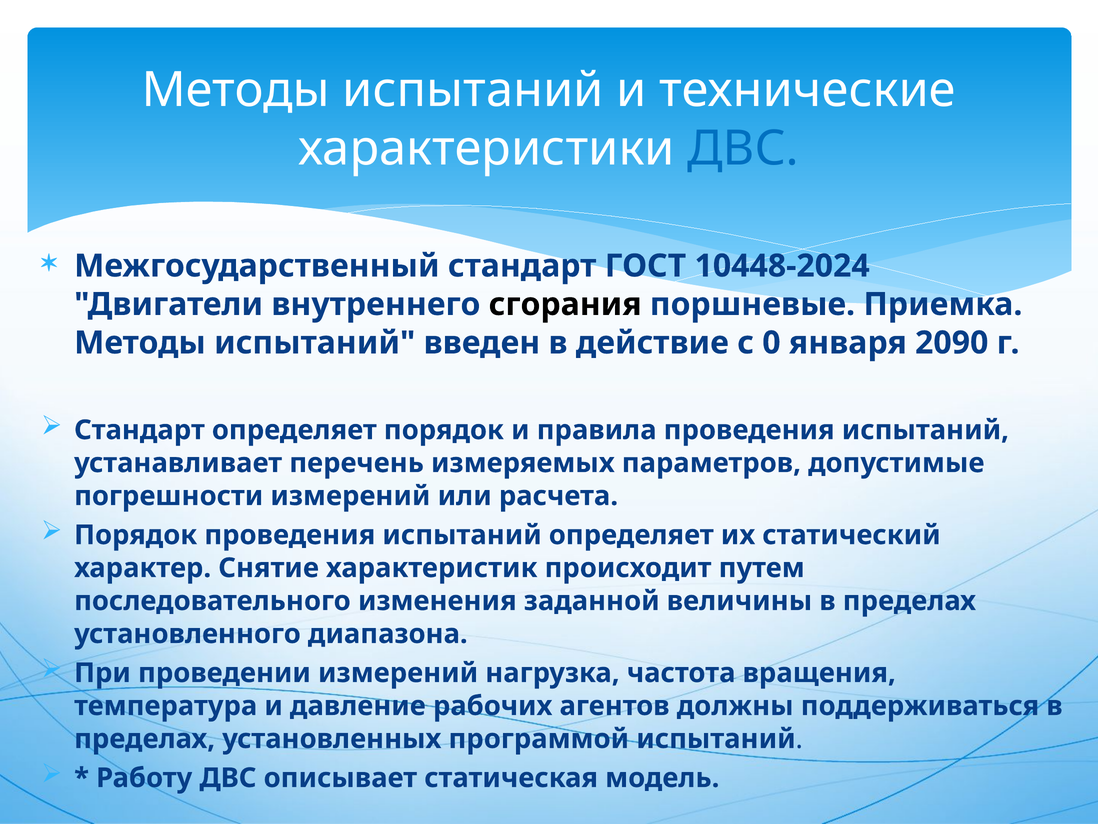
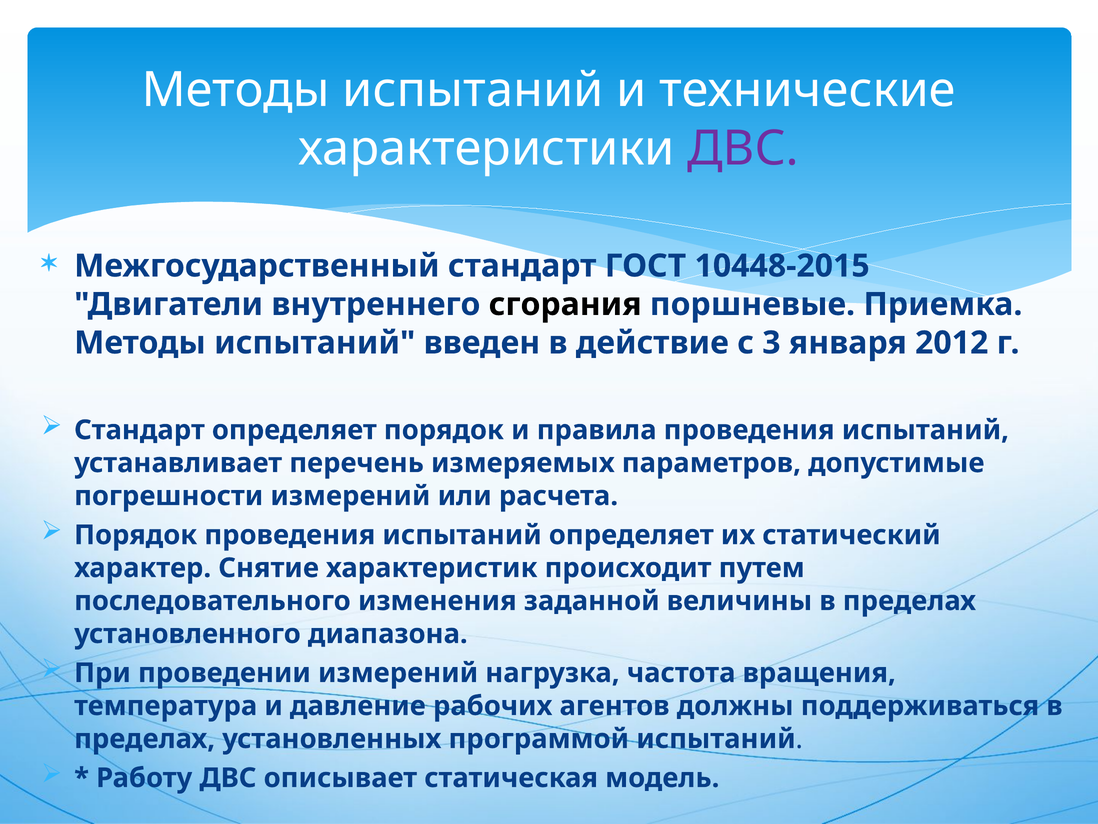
ДВС at (743, 149) colour: blue -> purple
10448-2024: 10448-2024 -> 10448-2015
0: 0 -> 3
2090: 2090 -> 2012
